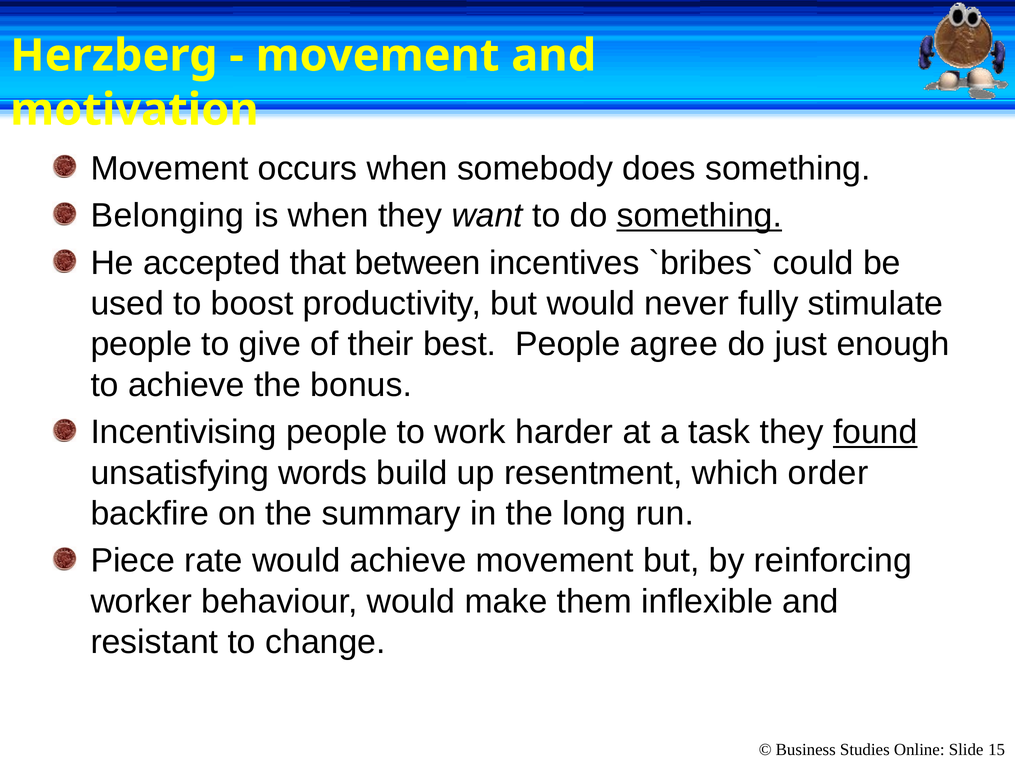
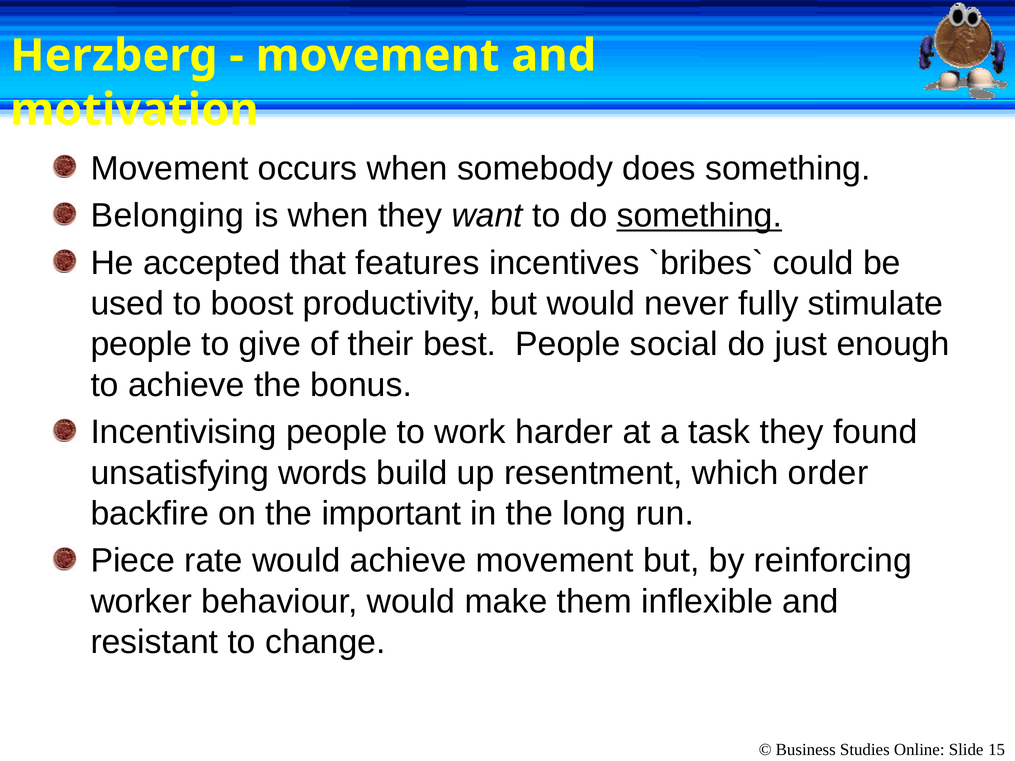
between: between -> features
agree: agree -> social
found underline: present -> none
summary: summary -> important
